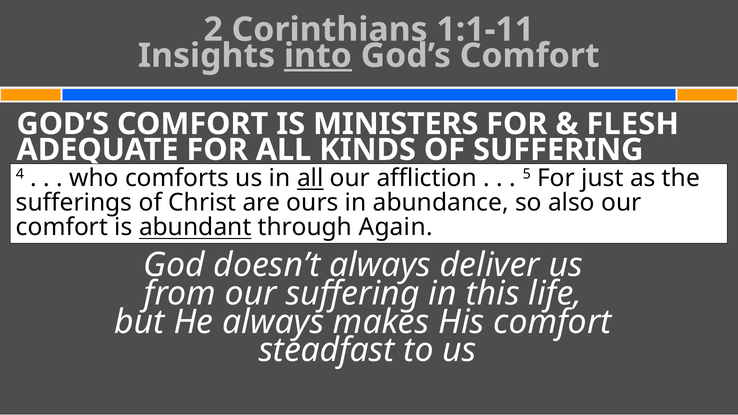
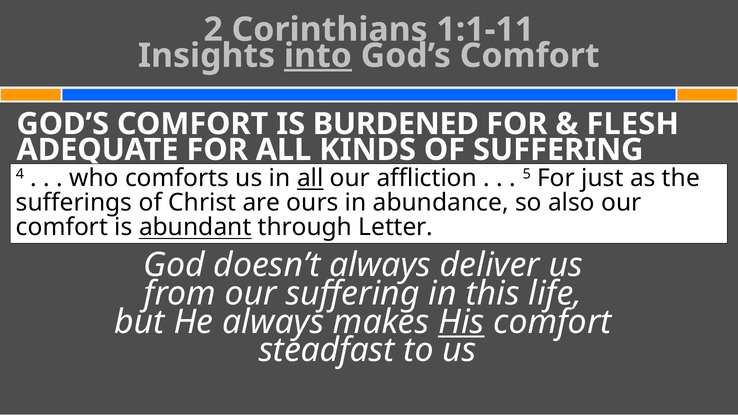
MINISTERS: MINISTERS -> BURDENED
Again: Again -> Letter
His underline: none -> present
